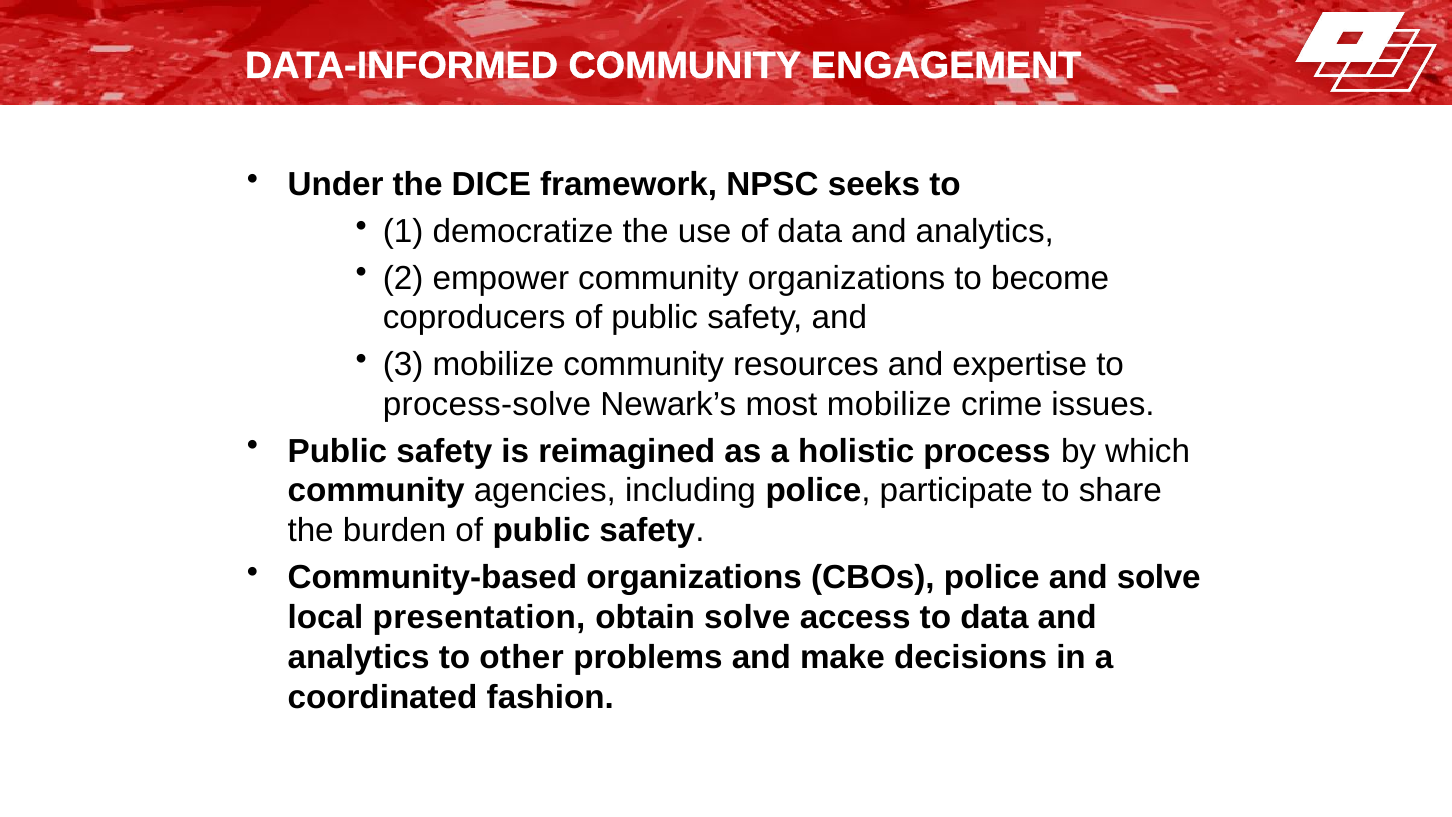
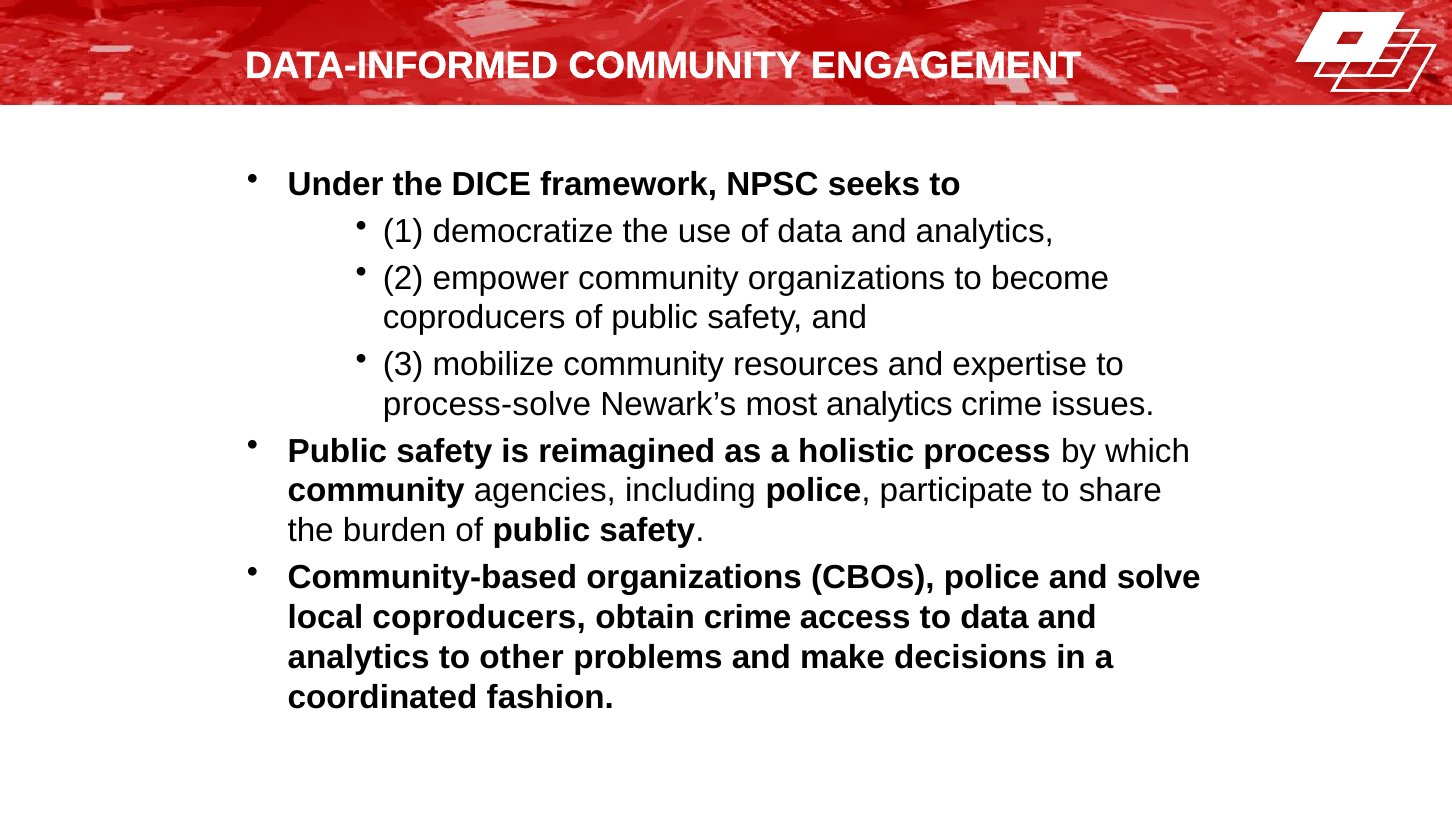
most mobilize: mobilize -> analytics
local presentation: presentation -> coproducers
obtain solve: solve -> crime
